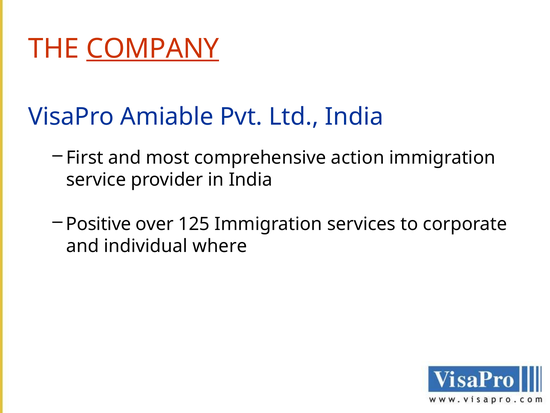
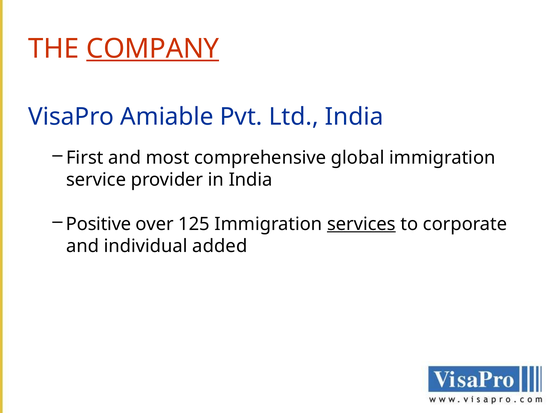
action: action -> global
services underline: none -> present
where: where -> added
